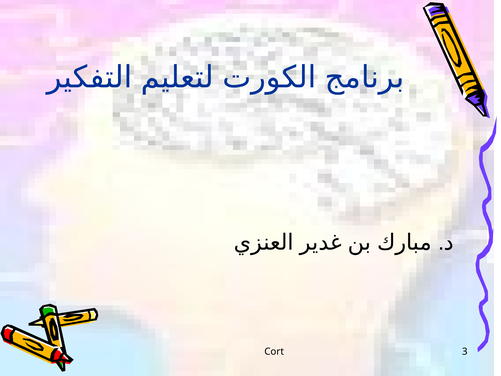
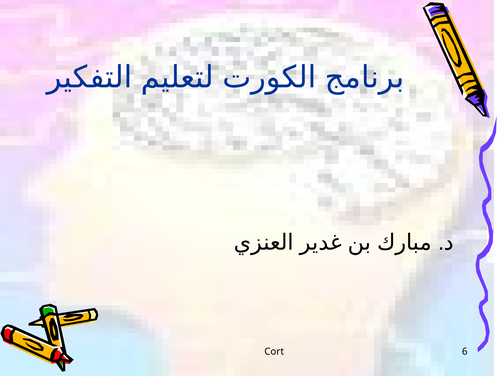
3: 3 -> 6
